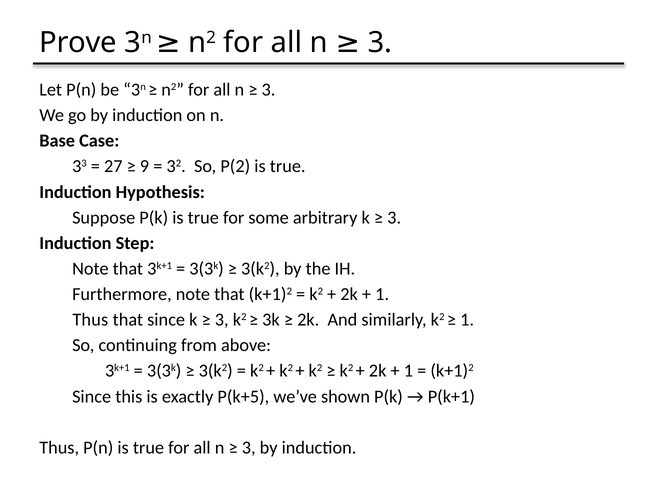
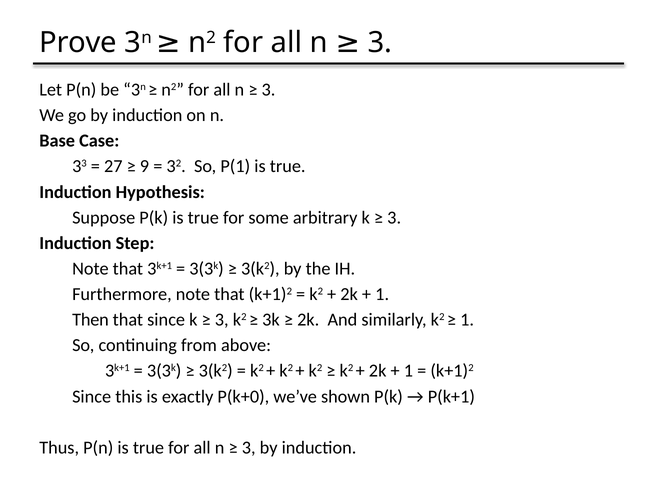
P(2: P(2 -> P(1
Thus at (90, 320): Thus -> Then
P(k+5: P(k+5 -> P(k+0
